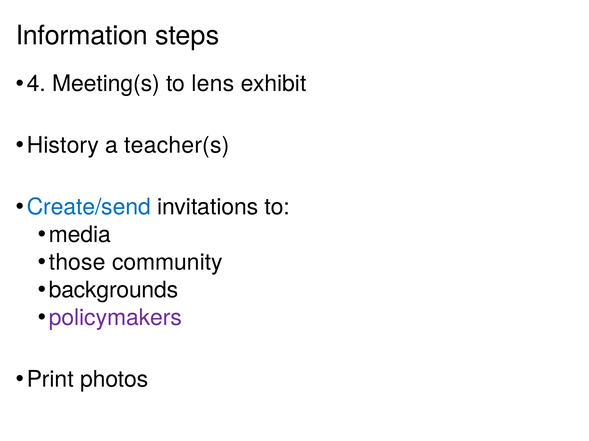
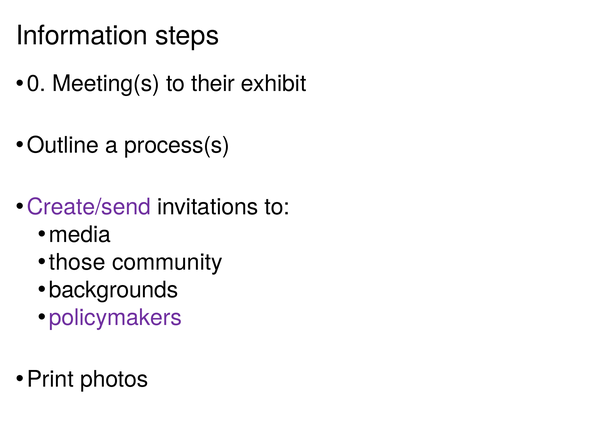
4: 4 -> 0
lens: lens -> their
History: History -> Outline
teacher(s: teacher(s -> process(s
Create/send colour: blue -> purple
